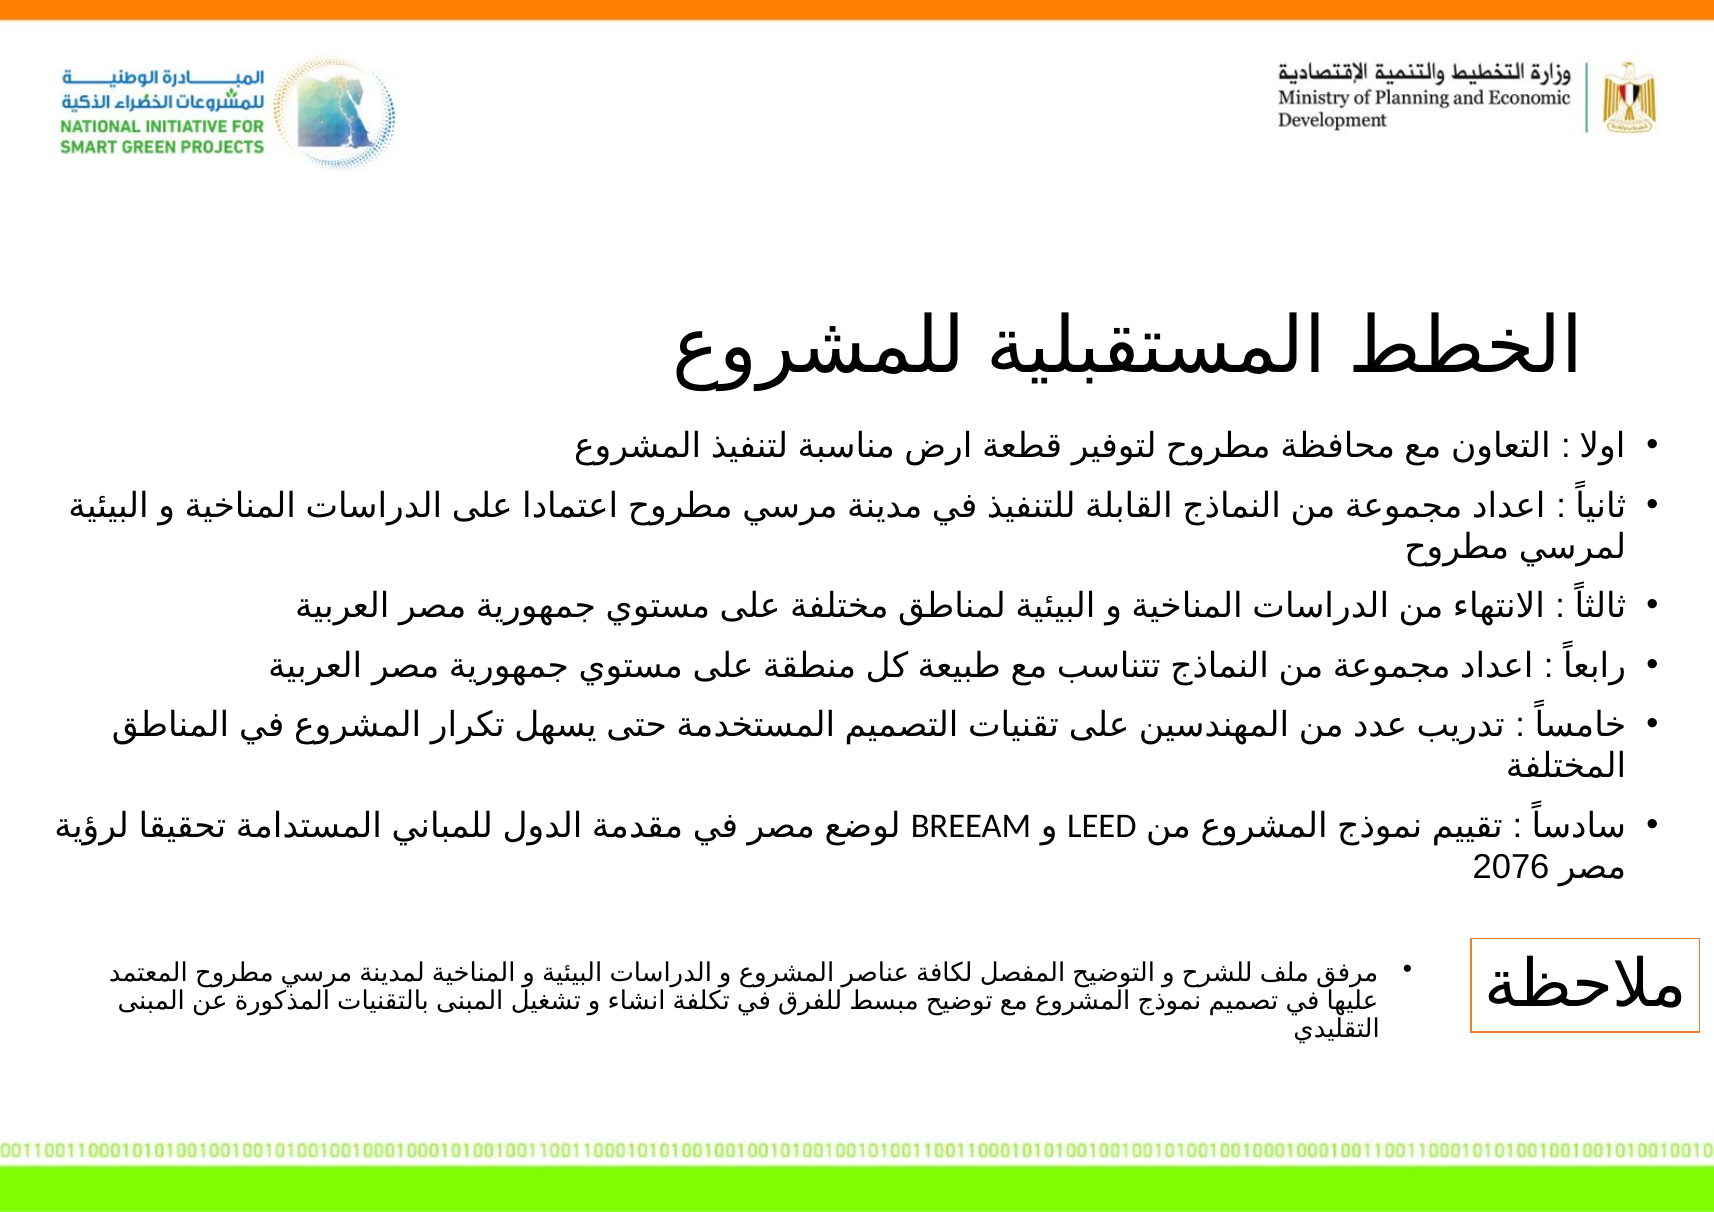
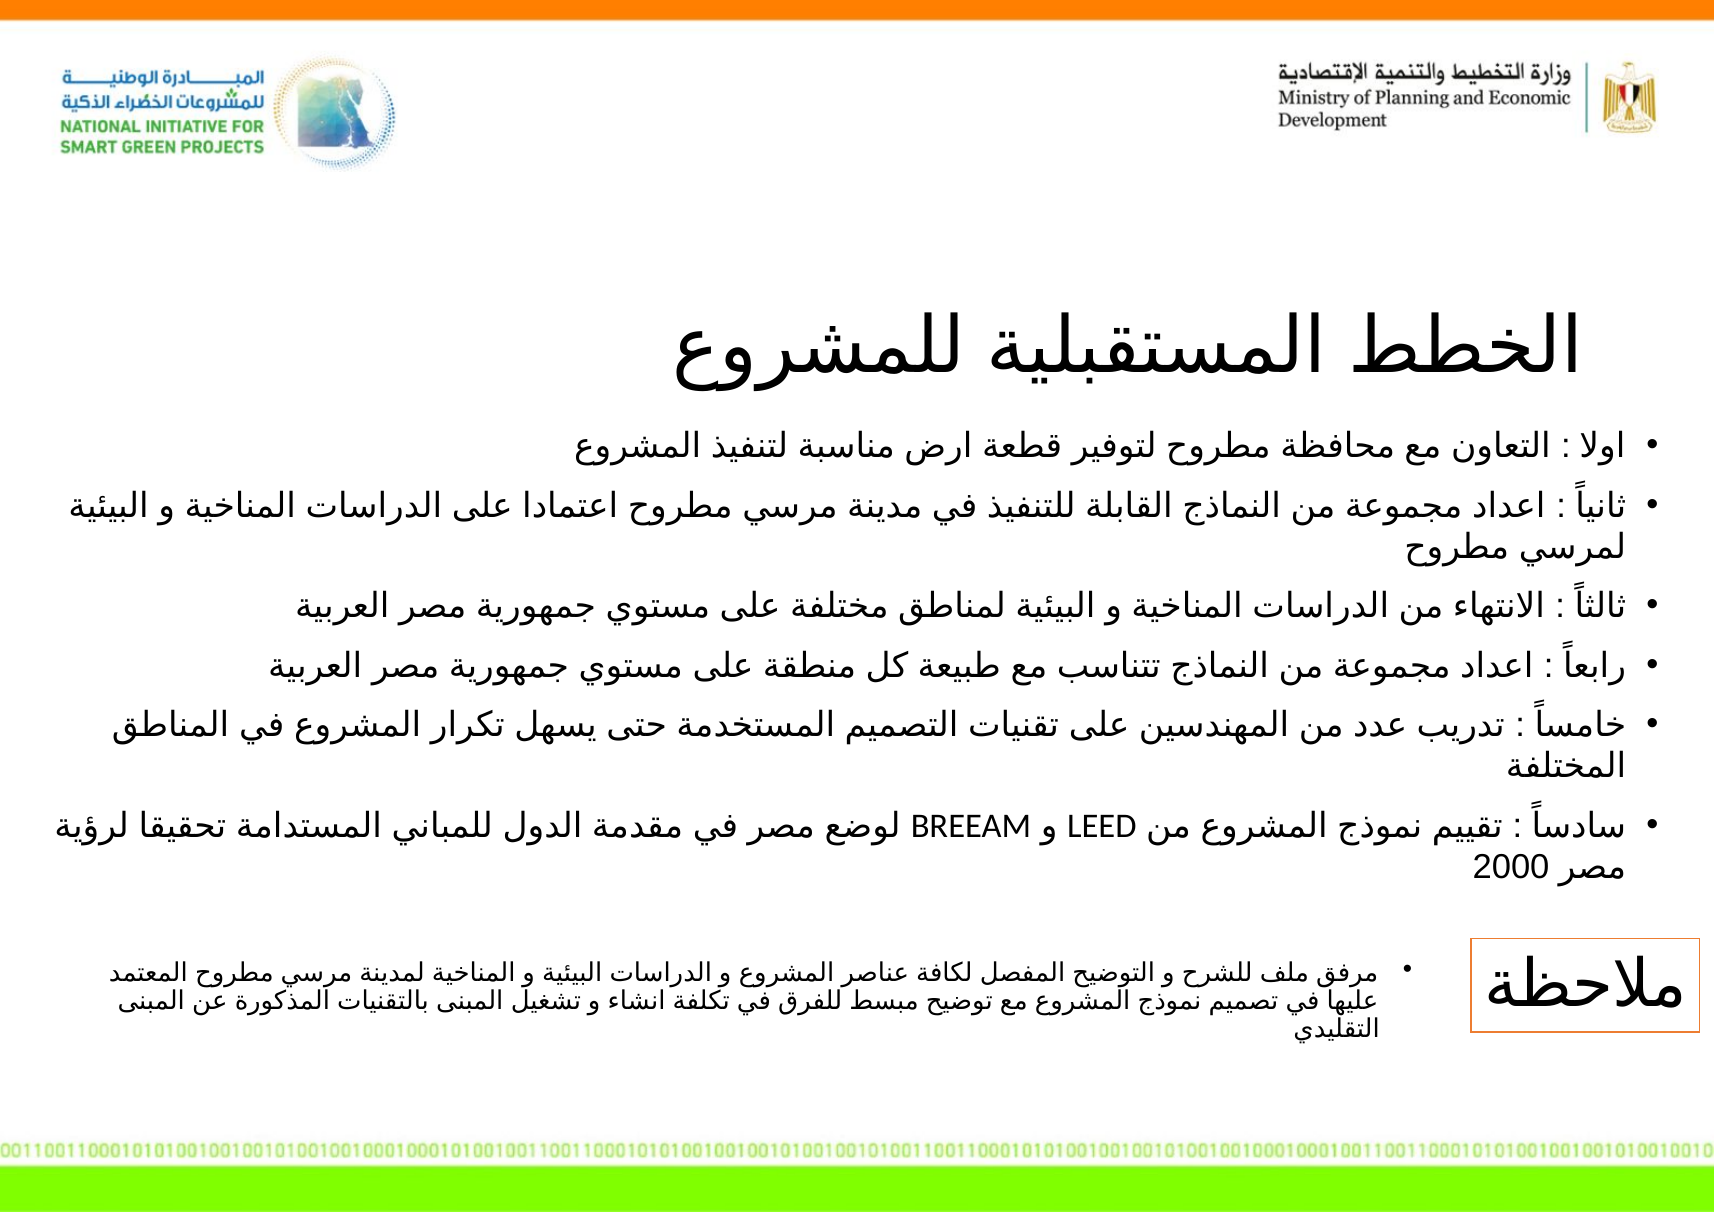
2076: 2076 -> 2000
